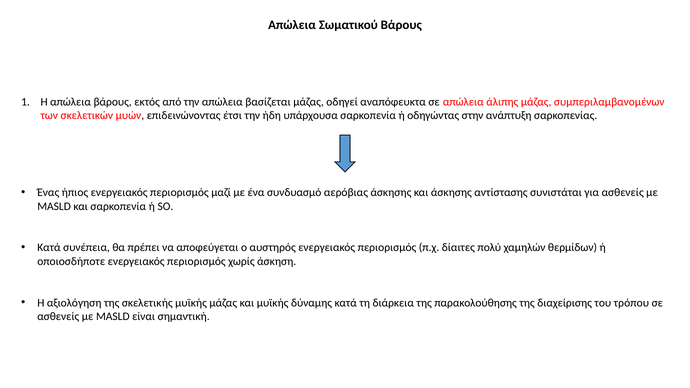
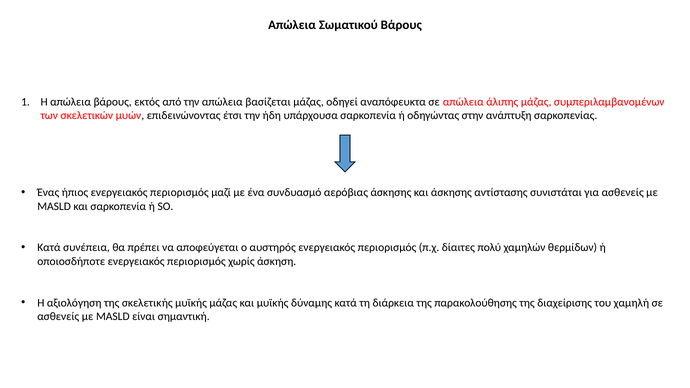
τρόπου: τρόπου -> χαμηλή
